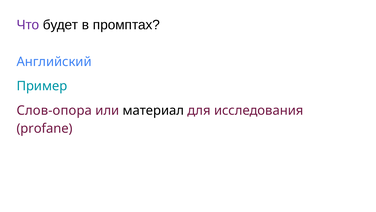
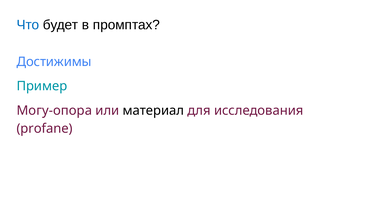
Что colour: purple -> blue
Английский: Английский -> Достижимы
Слов-опора: Слов-опора -> Могу-опора
